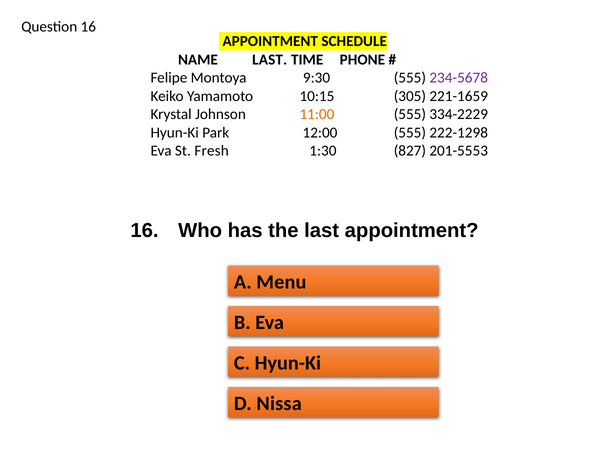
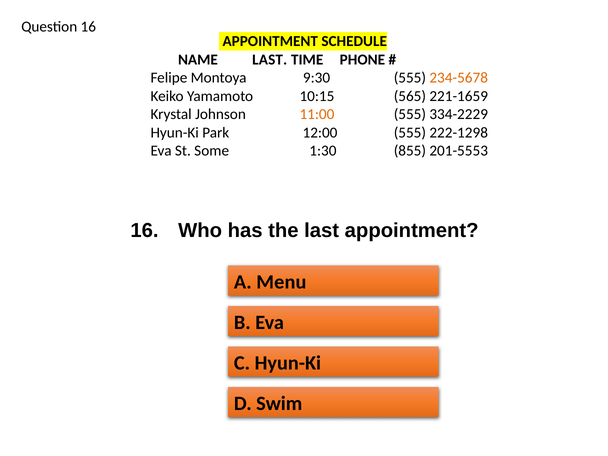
234-5678 colour: purple -> orange
305: 305 -> 565
Fresh: Fresh -> Some
827: 827 -> 855
Nissa: Nissa -> Swim
